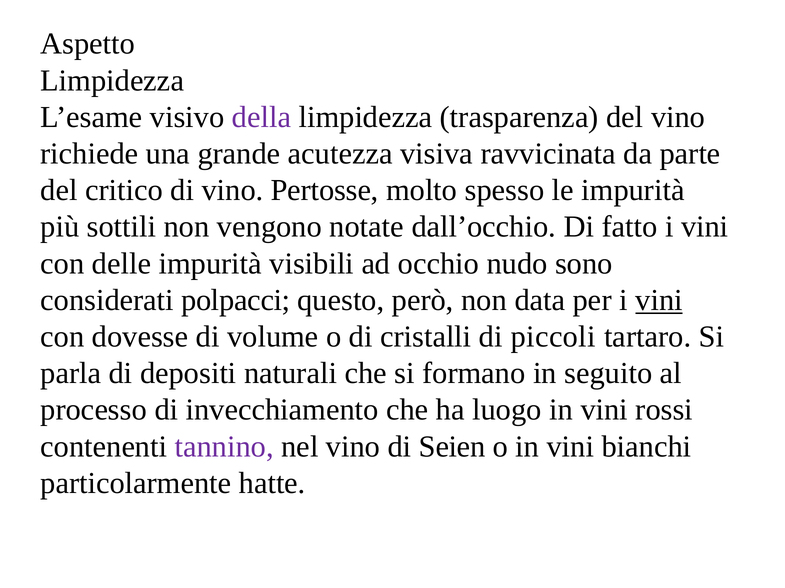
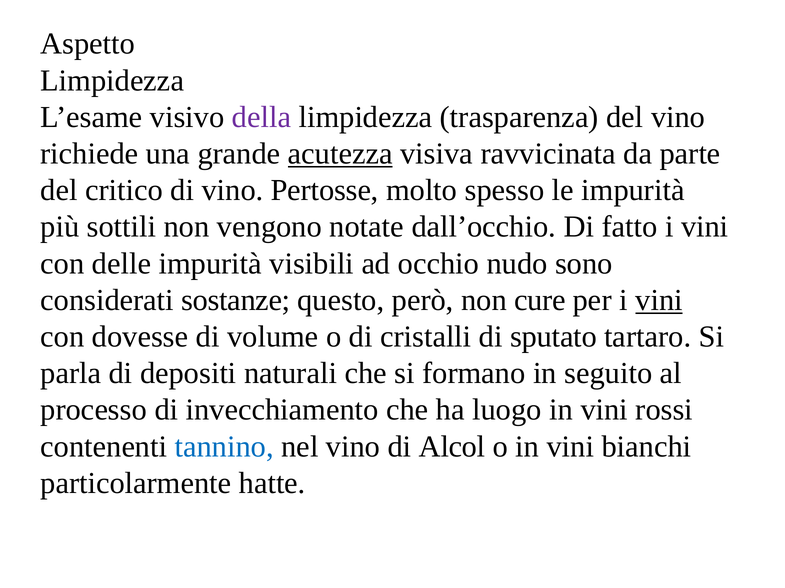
acutezza underline: none -> present
polpacci: polpacci -> sostanze
data: data -> cure
piccoli: piccoli -> sputato
tannino colour: purple -> blue
Seien: Seien -> Alcol
